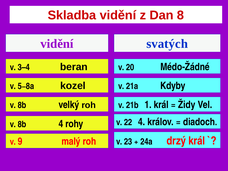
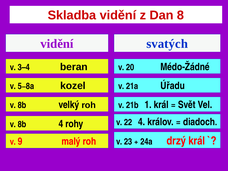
Kdyby: Kdyby -> Úřadu
Židy: Židy -> Svět
